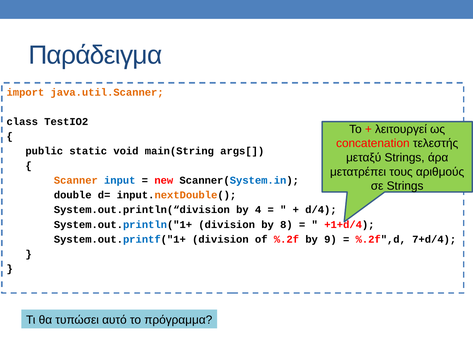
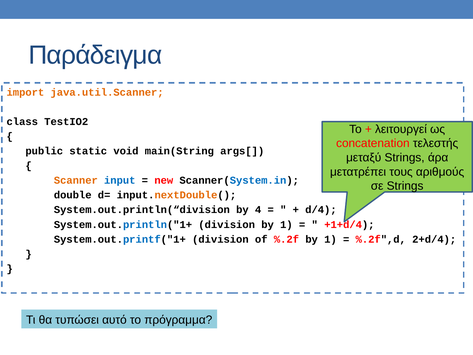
division by 8: 8 -> 1
%.2f by 9: 9 -> 1
7+d/4: 7+d/4 -> 2+d/4
